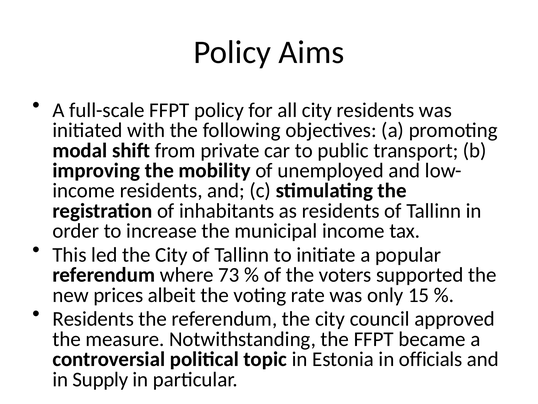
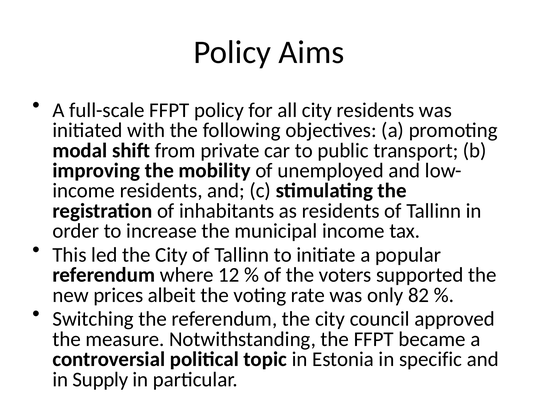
73: 73 -> 12
15: 15 -> 82
Residents at (93, 319): Residents -> Switching
officials: officials -> specific
